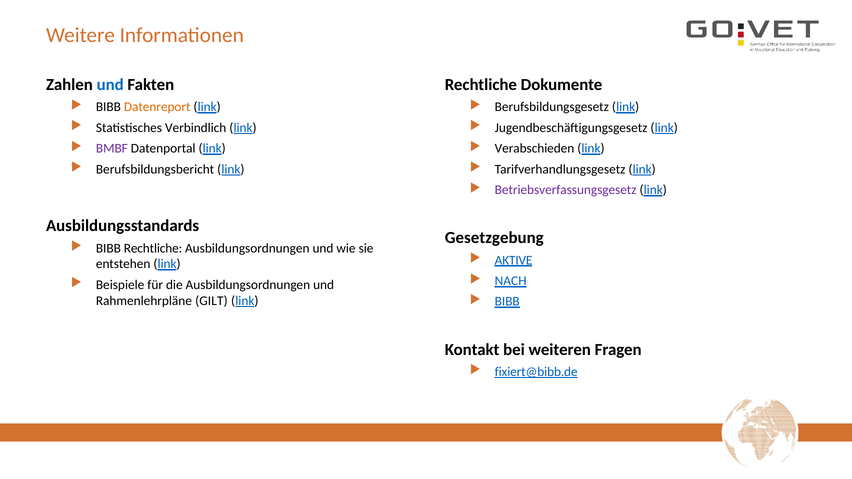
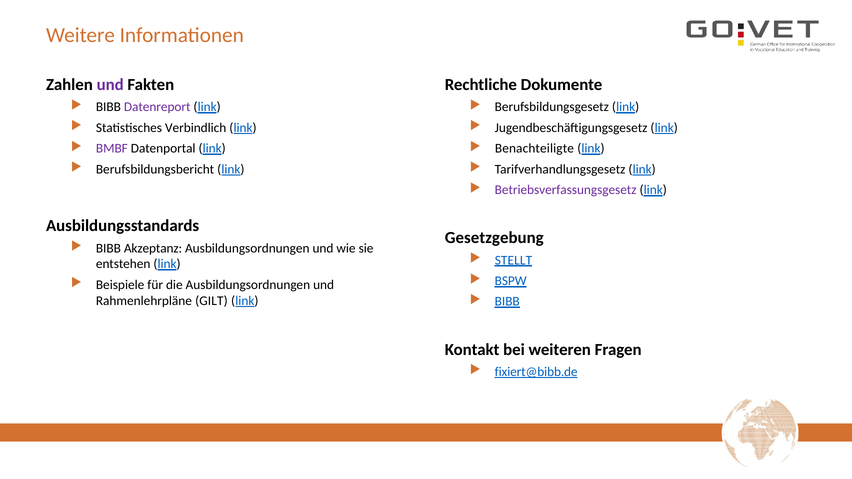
und at (110, 85) colour: blue -> purple
Datenreport colour: orange -> purple
Verabschieden: Verabschieden -> Benachteiligte
BIBB Rechtliche: Rechtliche -> Akzeptanz
AKTIVE: AKTIVE -> STELLT
NACH: NACH -> BSPW
